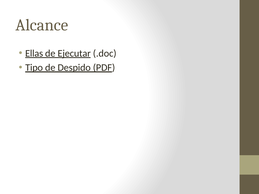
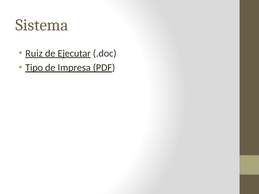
Alcance: Alcance -> Sistema
Ellas: Ellas -> Ruiz
Despido: Despido -> Impresa
